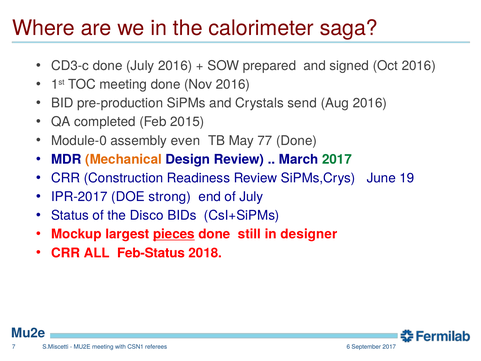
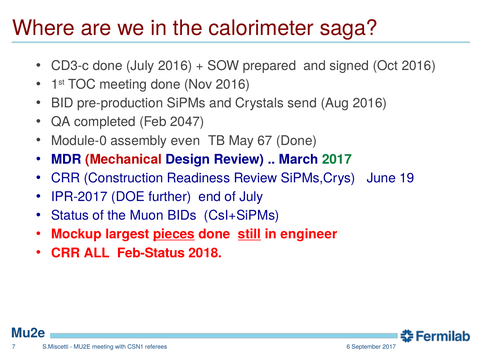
2015: 2015 -> 2047
77: 77 -> 67
Mechanical colour: orange -> red
strong: strong -> further
Disco: Disco -> Muon
still underline: none -> present
designer: designer -> engineer
